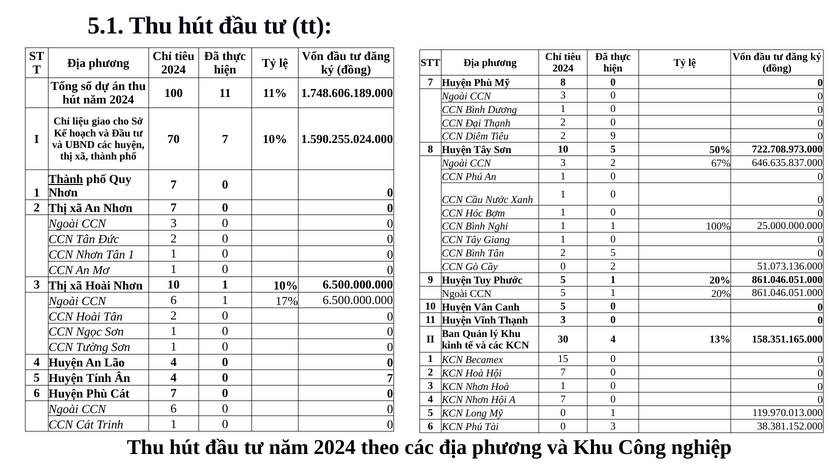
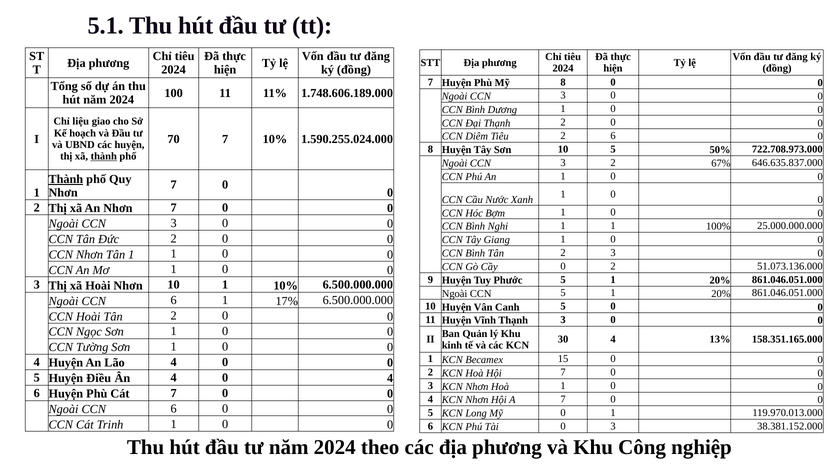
2 9: 9 -> 6
thành at (104, 156) underline: none -> present
2 5: 5 -> 3
Tính: Tính -> Điều
4 0 7: 7 -> 4
